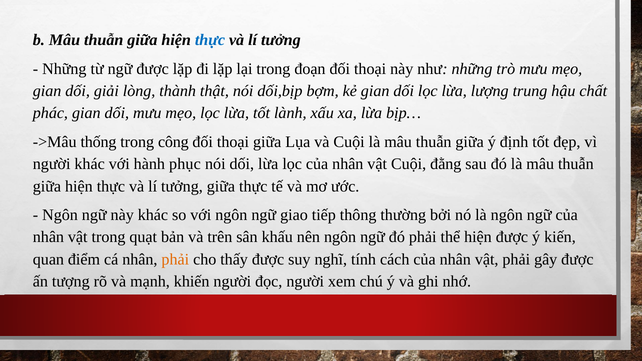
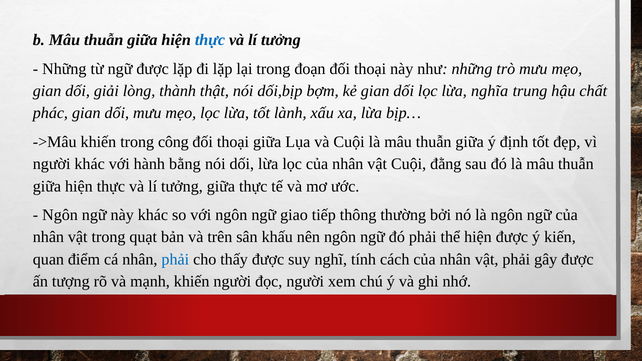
lượng: lượng -> nghĩa
->Mâu thống: thống -> khiến
phục: phục -> bằng
phải at (175, 259) colour: orange -> blue
